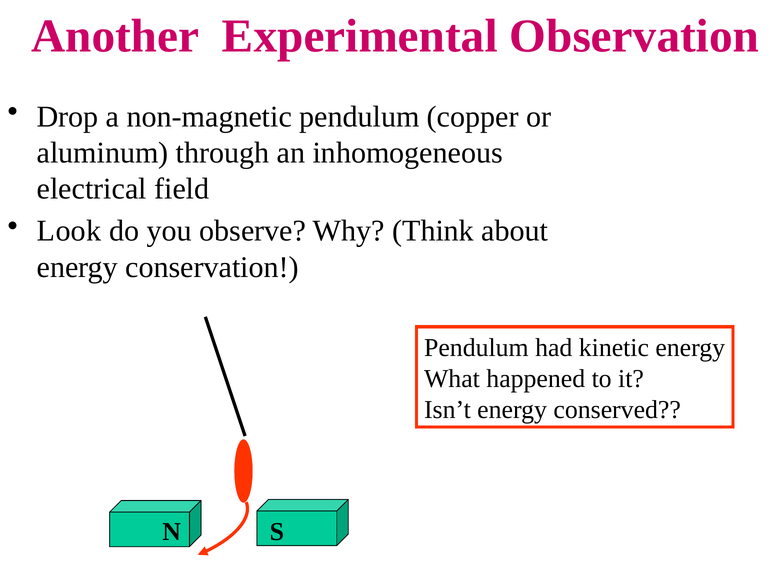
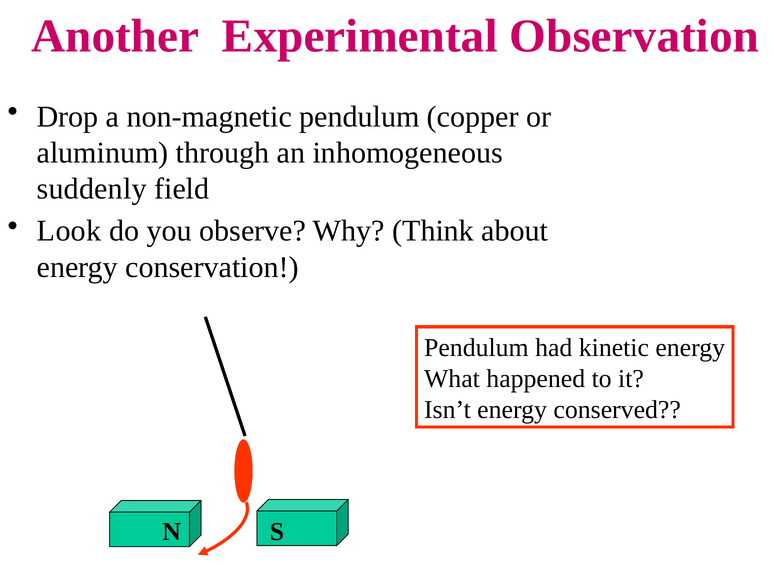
electrical: electrical -> suddenly
